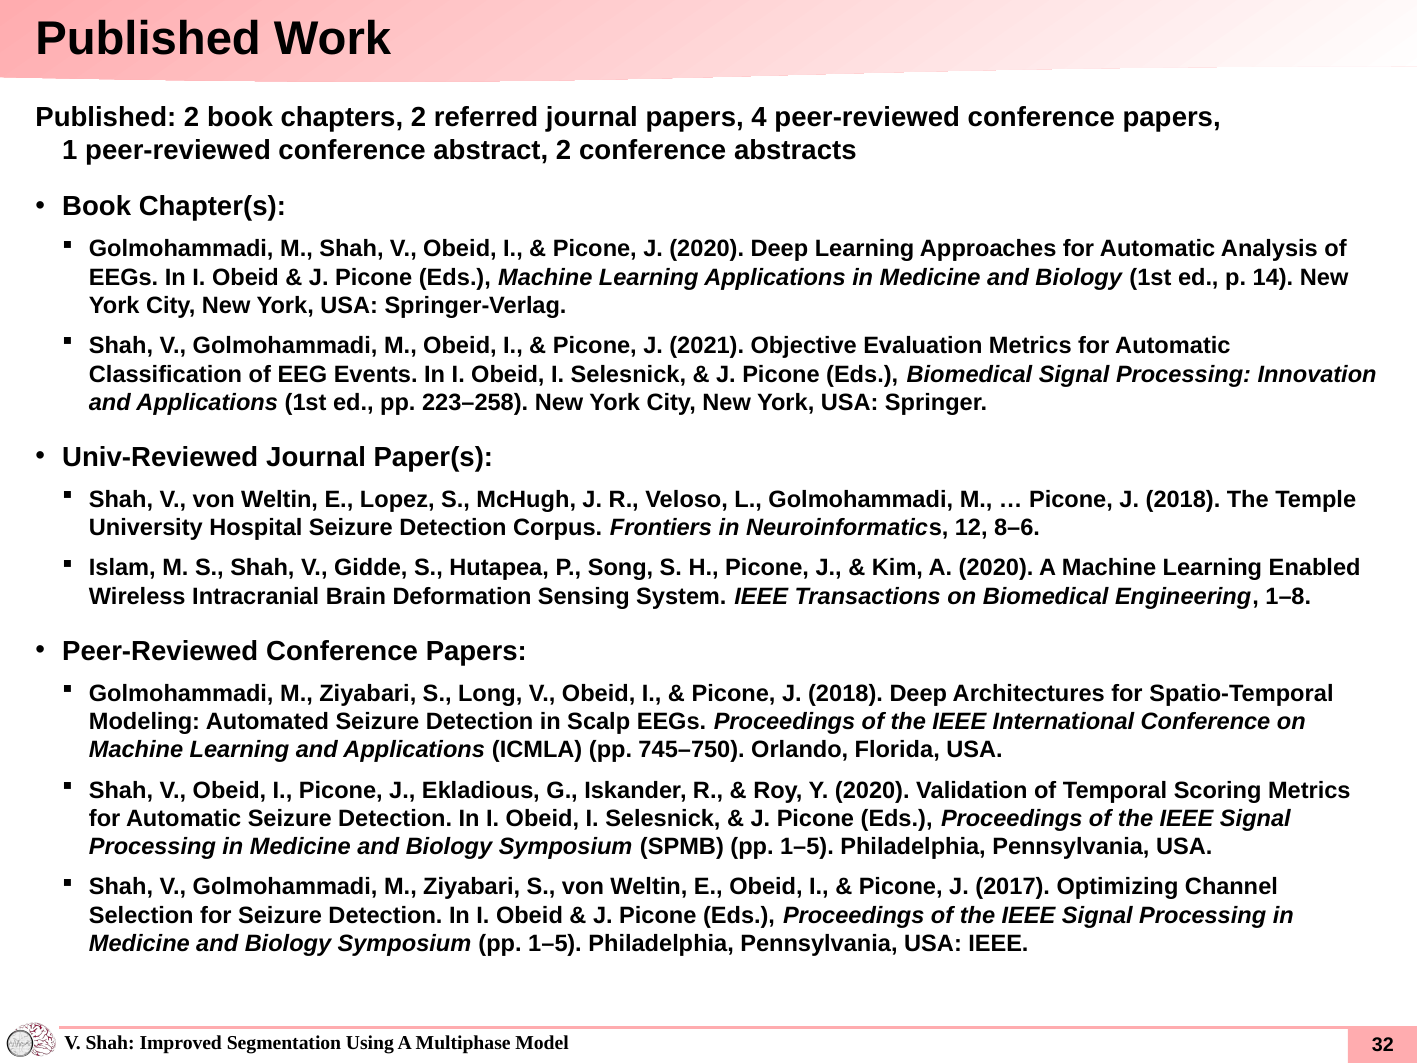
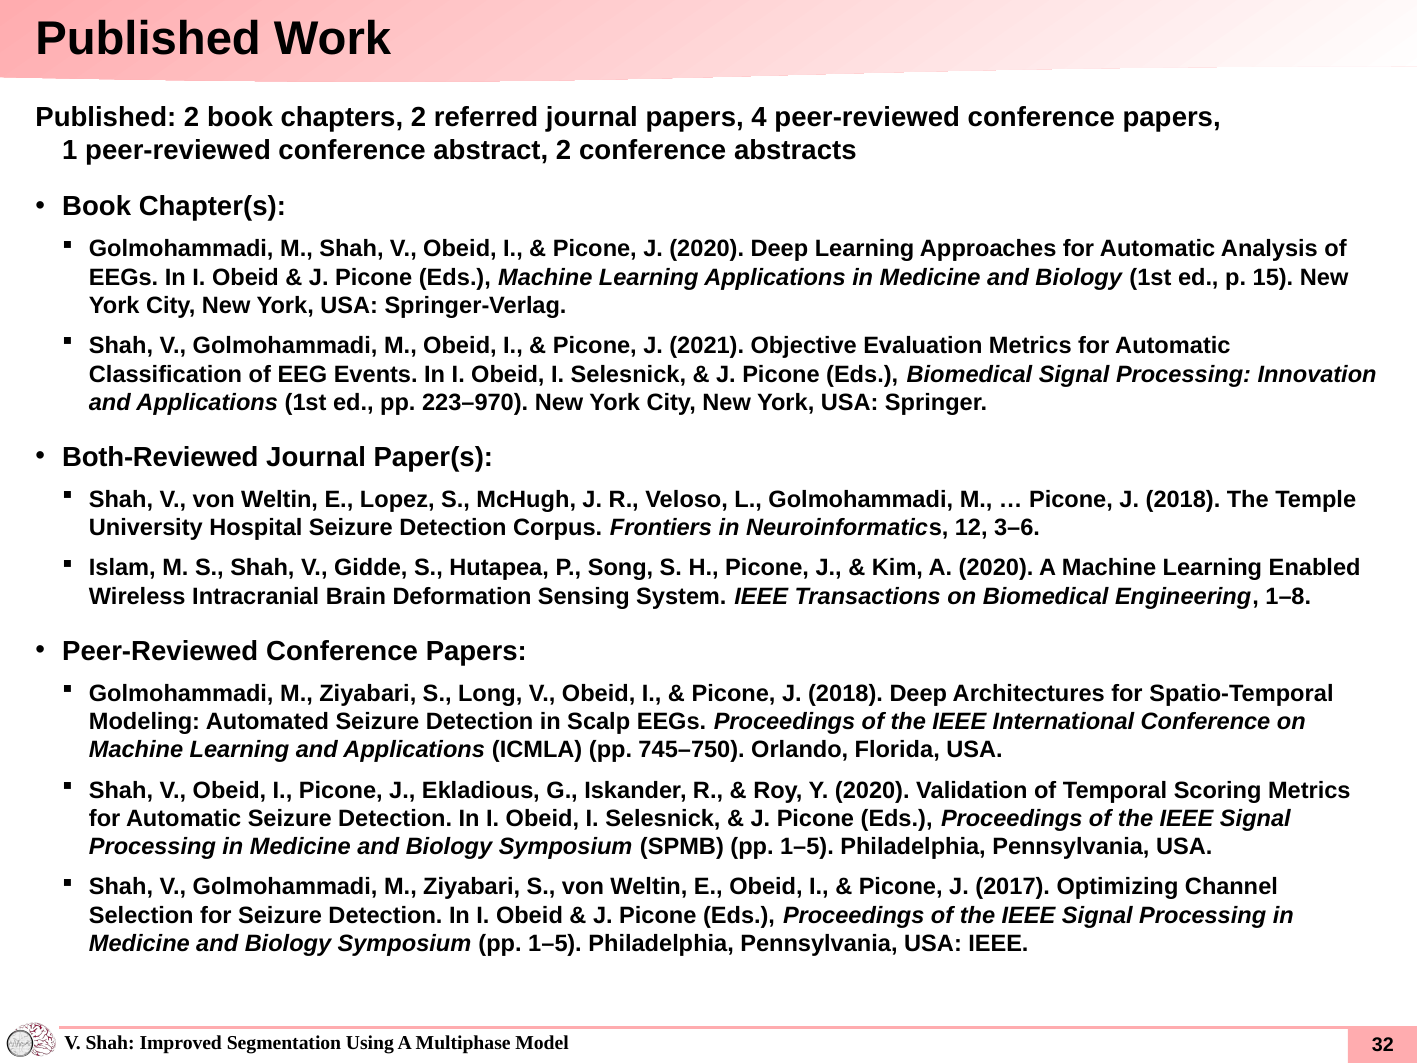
14: 14 -> 15
223–258: 223–258 -> 223–970
Univ-Reviewed: Univ-Reviewed -> Both-Reviewed
8–6: 8–6 -> 3–6
